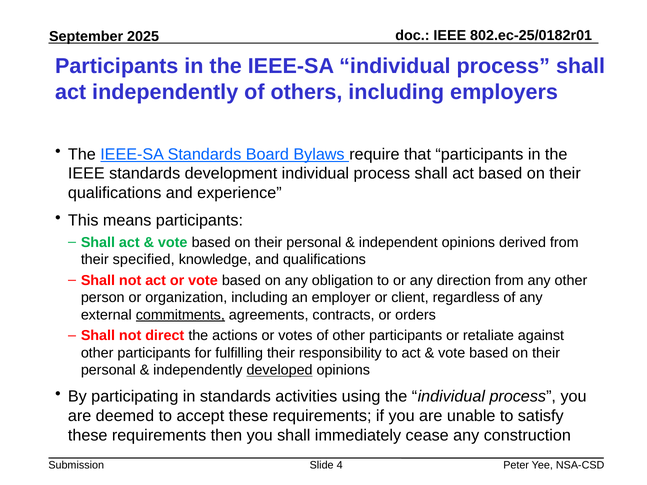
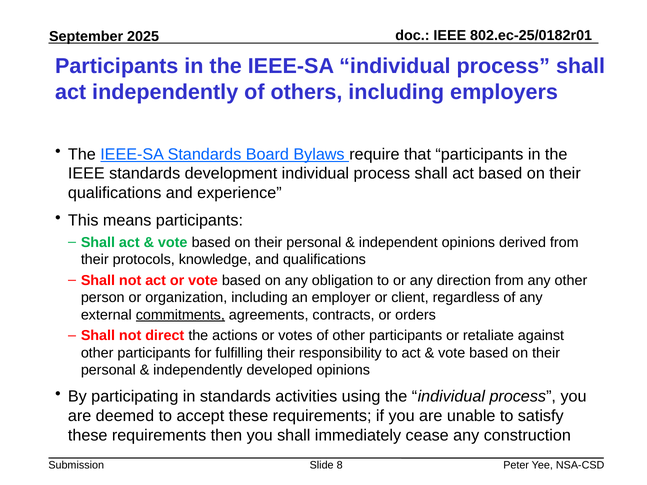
specified: specified -> protocols
developed underline: present -> none
4: 4 -> 8
